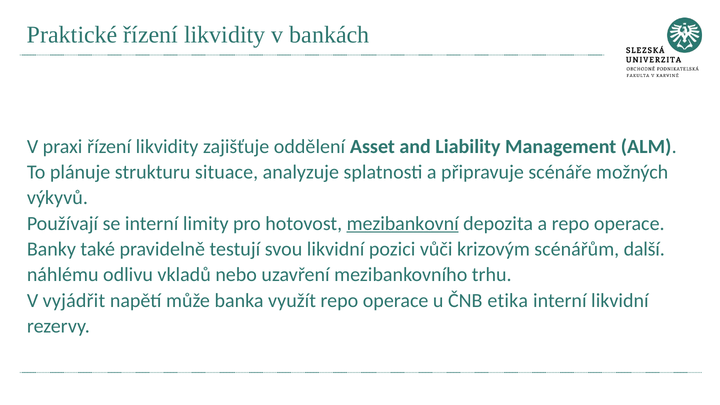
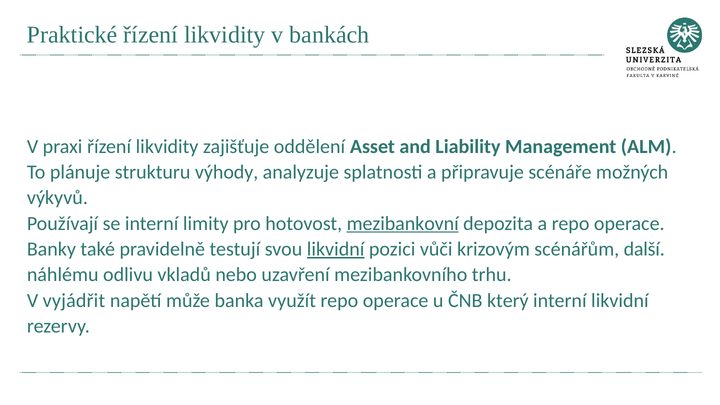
situace: situace -> výhody
likvidní at (336, 249) underline: none -> present
etika: etika -> který
